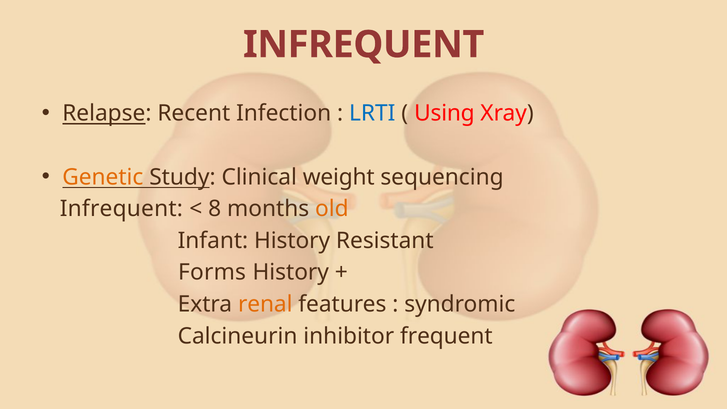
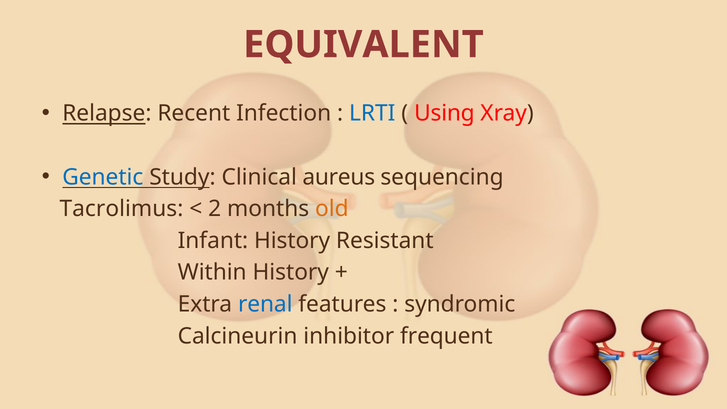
INFREQUENT at (364, 45): INFREQUENT -> EQUIVALENT
Genetic colour: orange -> blue
weight: weight -> aureus
Infrequent at (121, 209): Infrequent -> Tacrolimus
8: 8 -> 2
Forms: Forms -> Within
renal colour: orange -> blue
